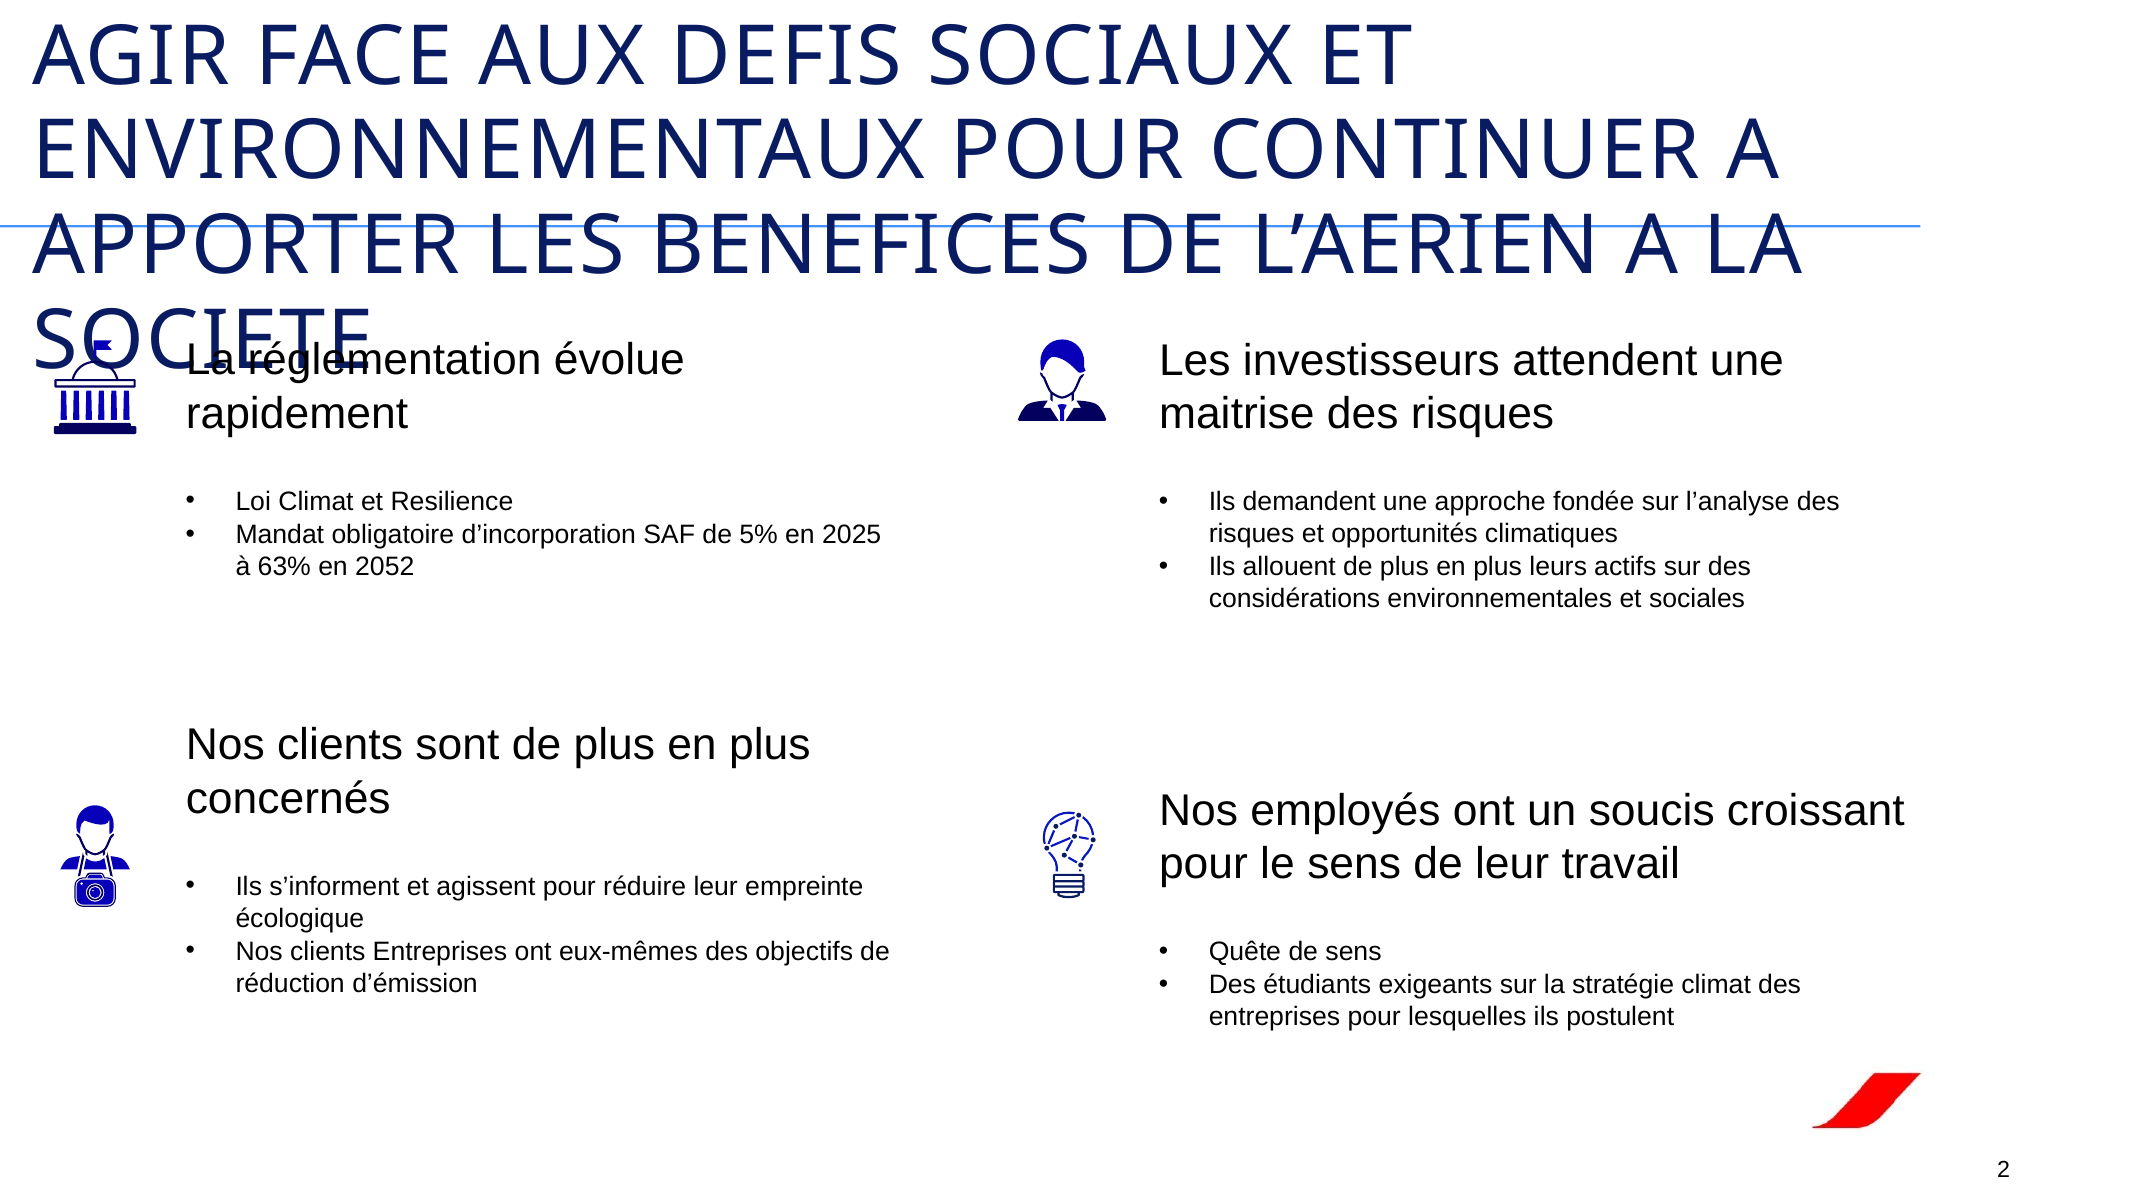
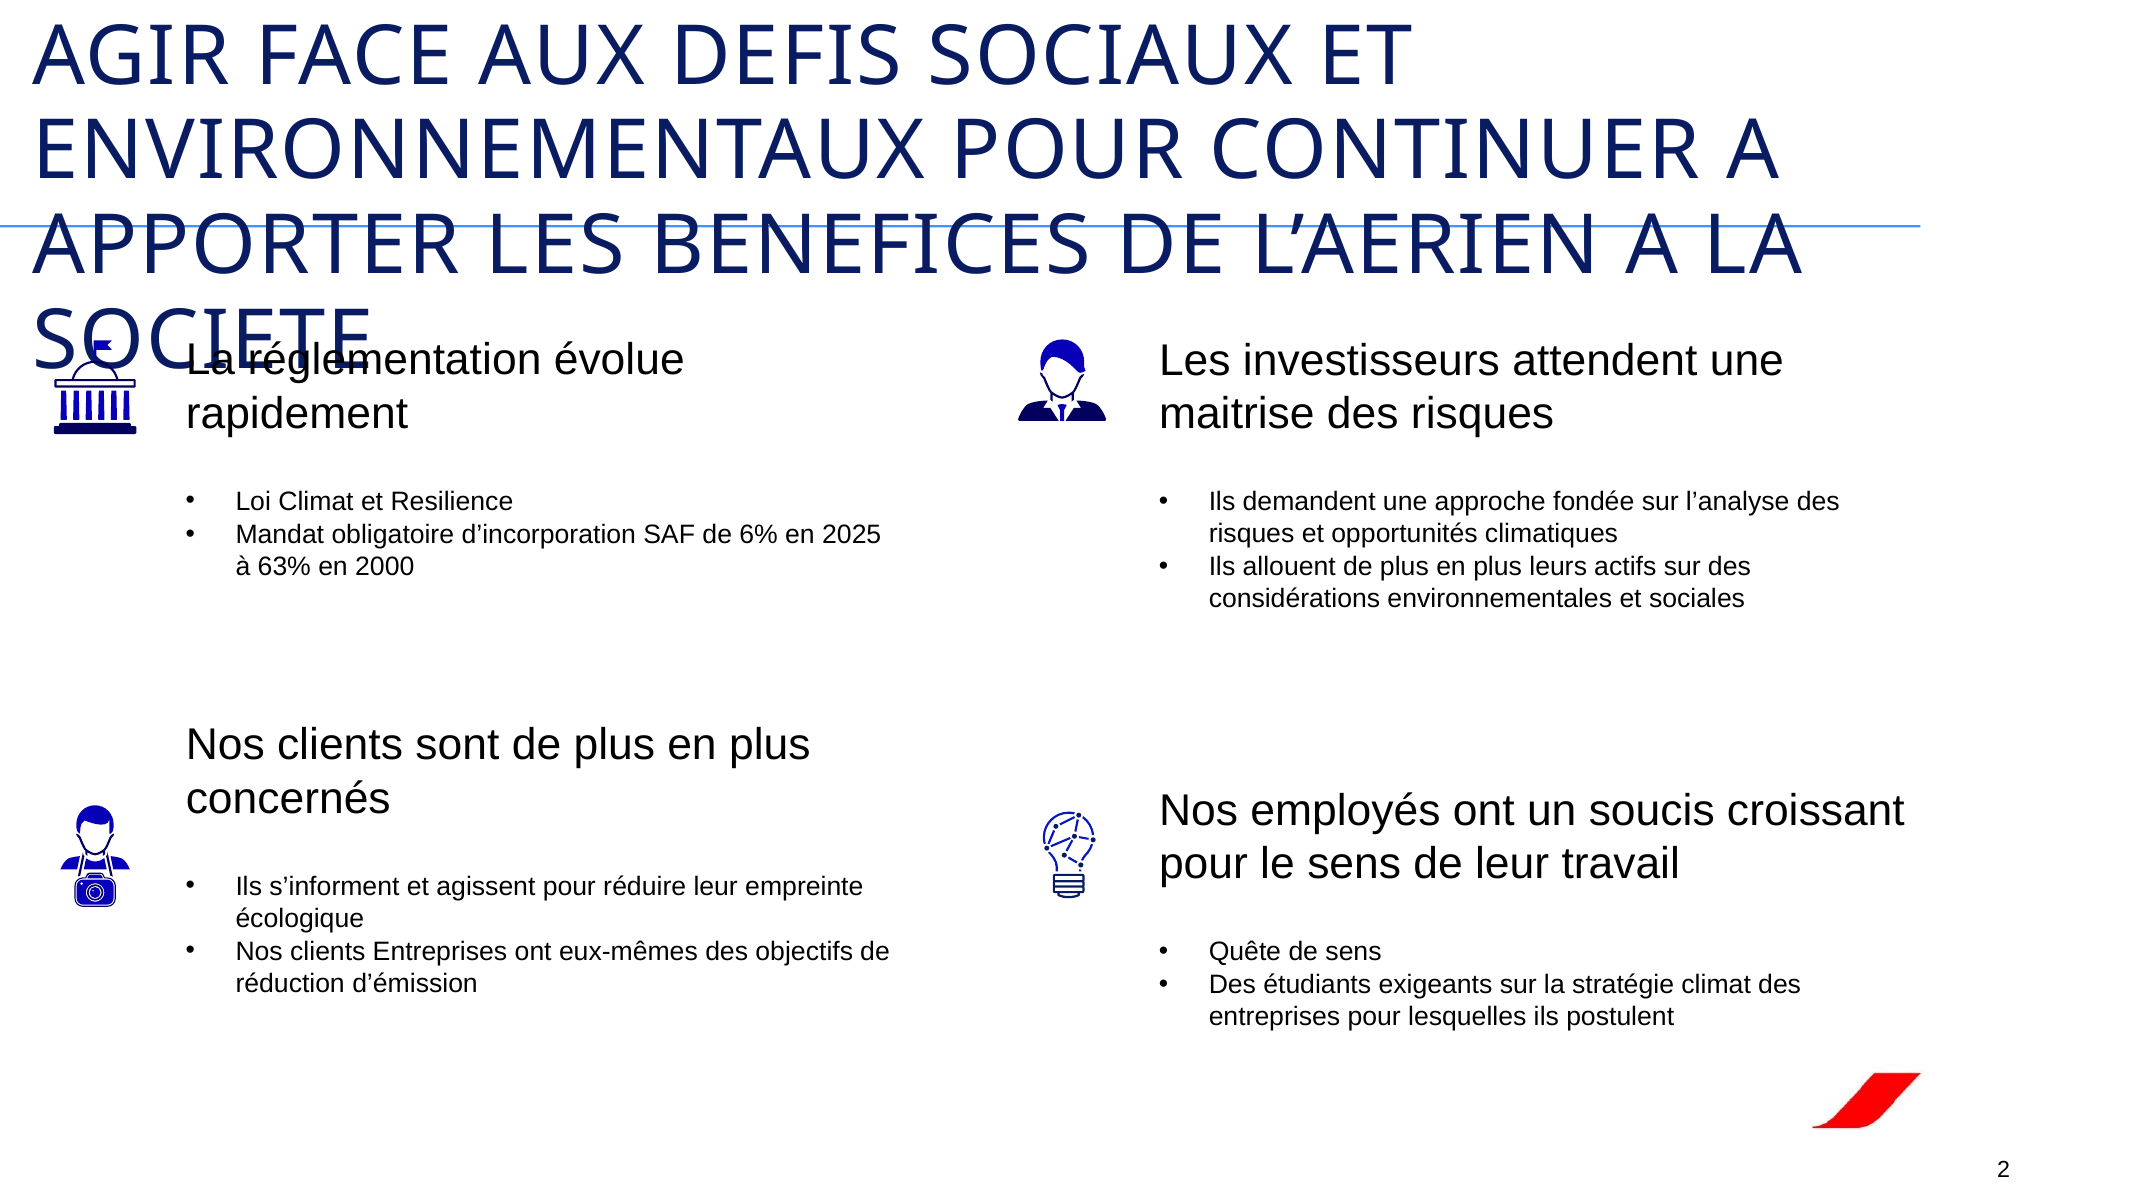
5%: 5% -> 6%
2052: 2052 -> 2000
